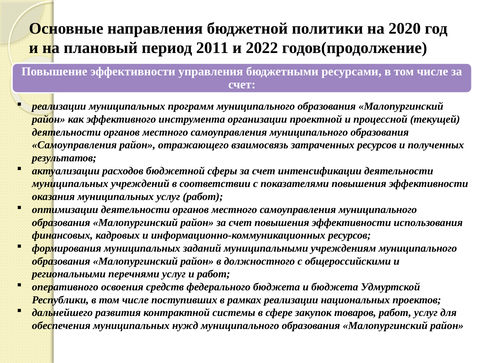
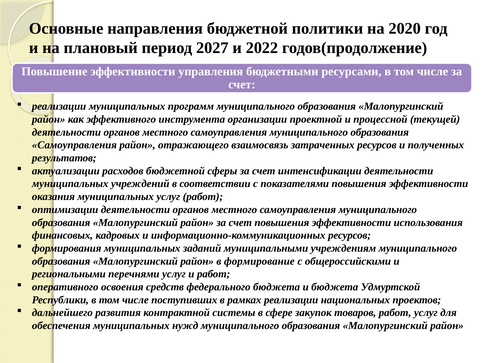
2011: 2011 -> 2027
должностного: должностного -> формирование
